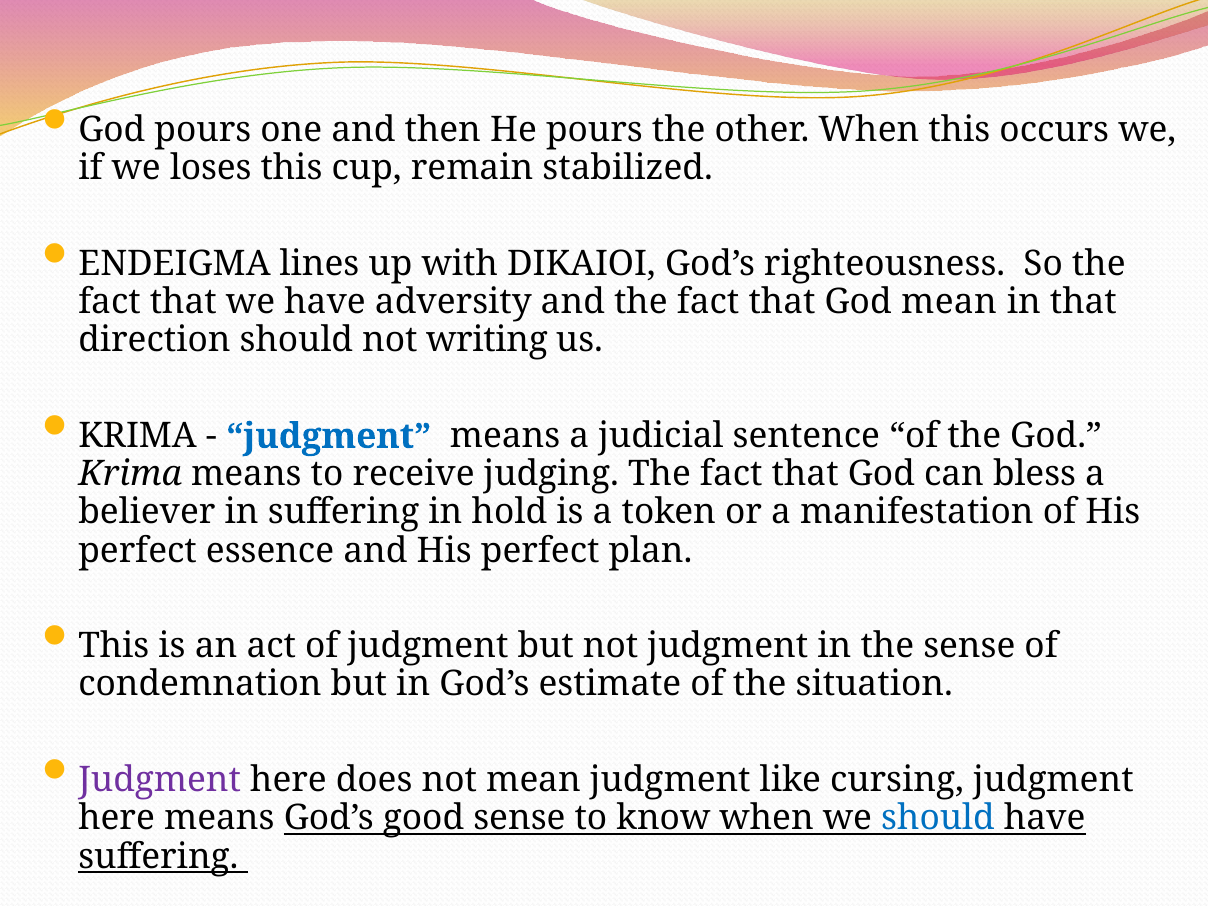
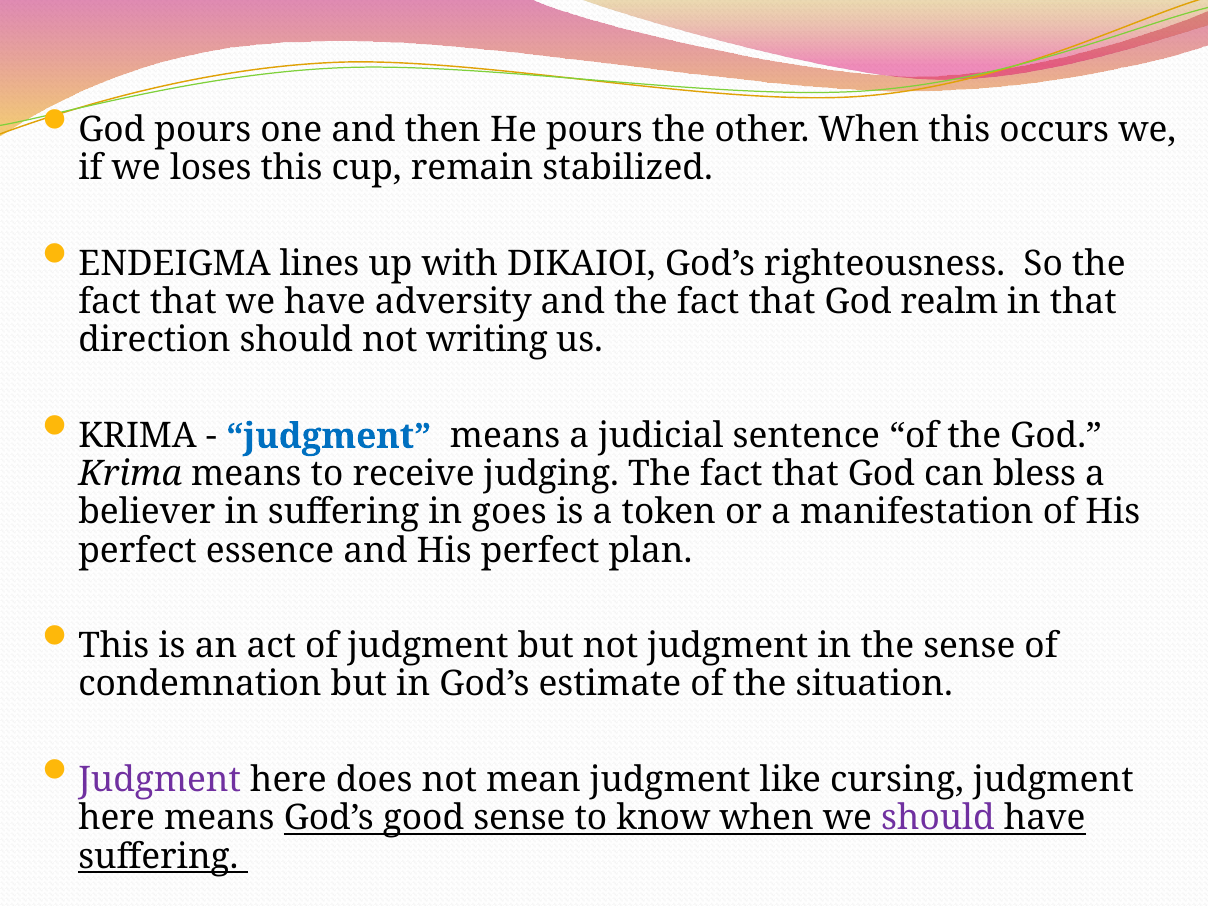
God mean: mean -> realm
hold: hold -> goes
should at (938, 818) colour: blue -> purple
